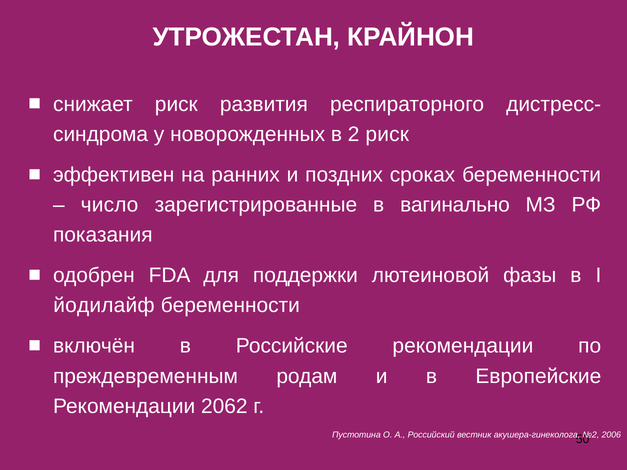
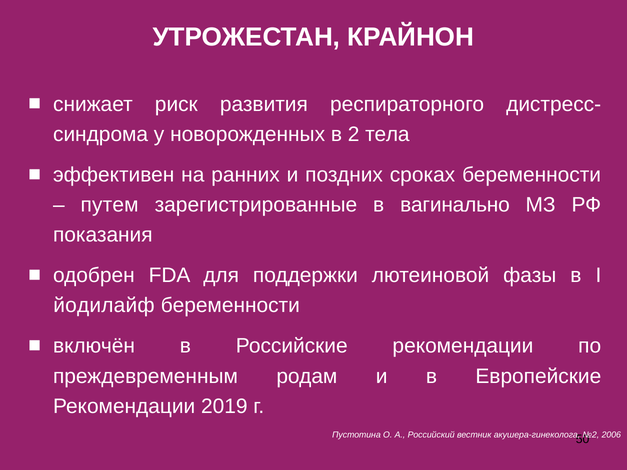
2 риск: риск -> тела
число: число -> путем
2062: 2062 -> 2019
